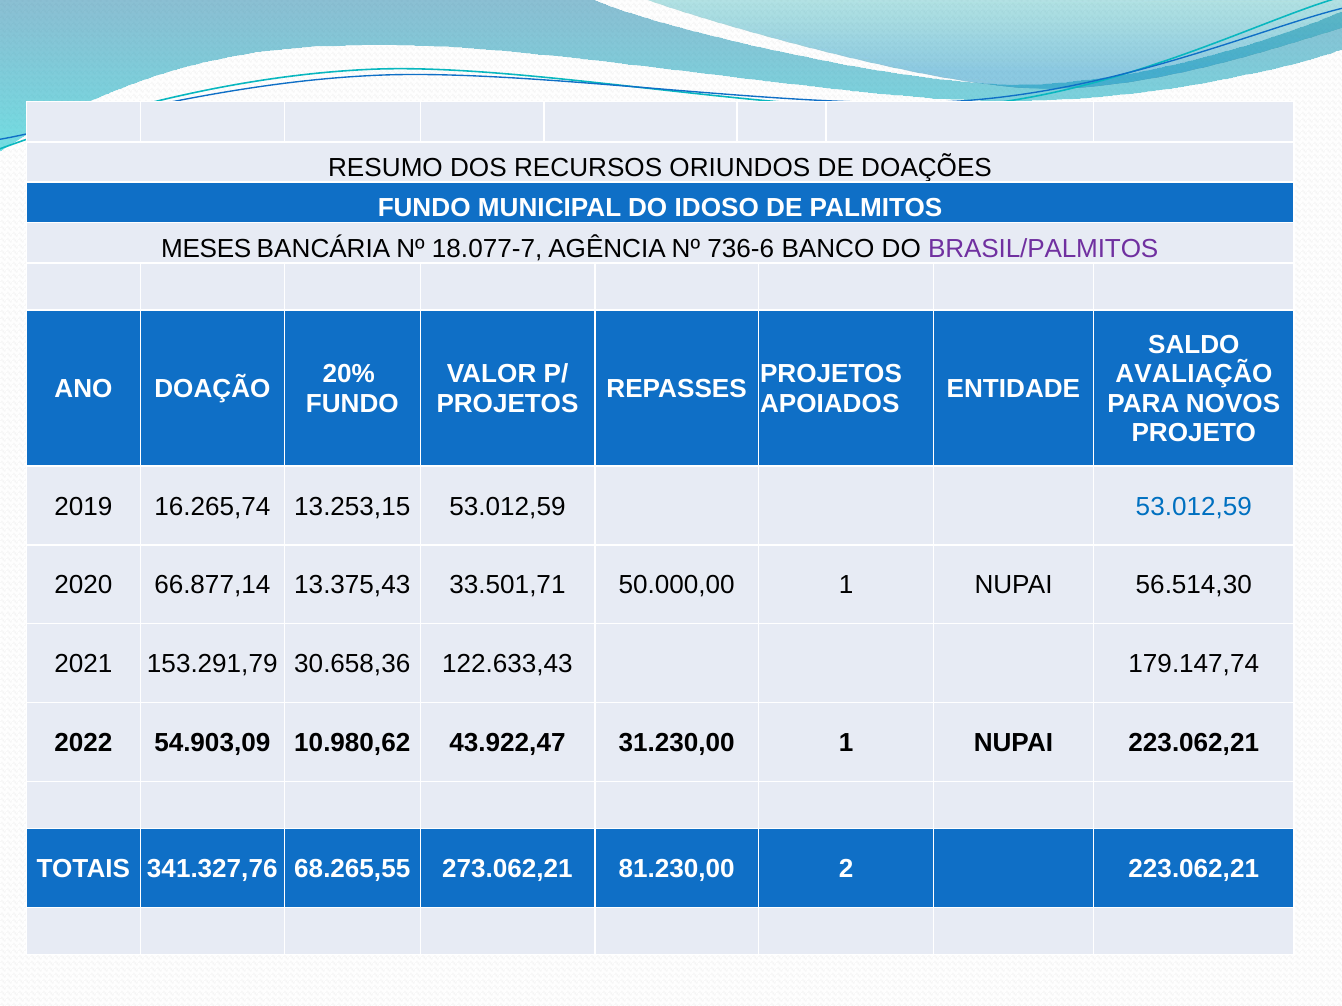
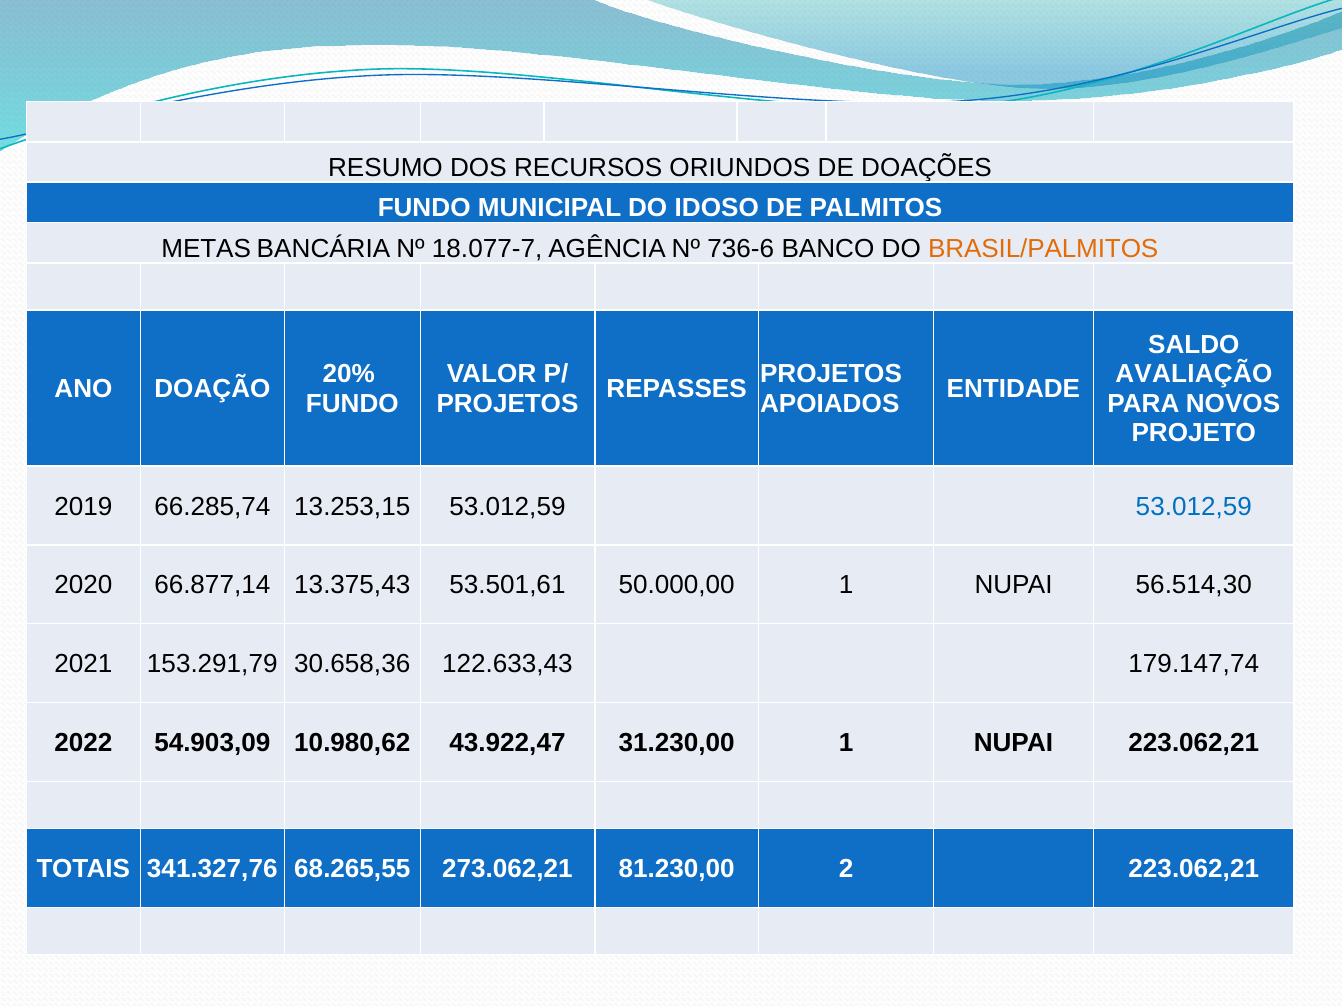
MESES: MESES -> METAS
BRASIL/PALMITOS colour: purple -> orange
16.265,74: 16.265,74 -> 66.285,74
33.501,71: 33.501,71 -> 53.501,61
